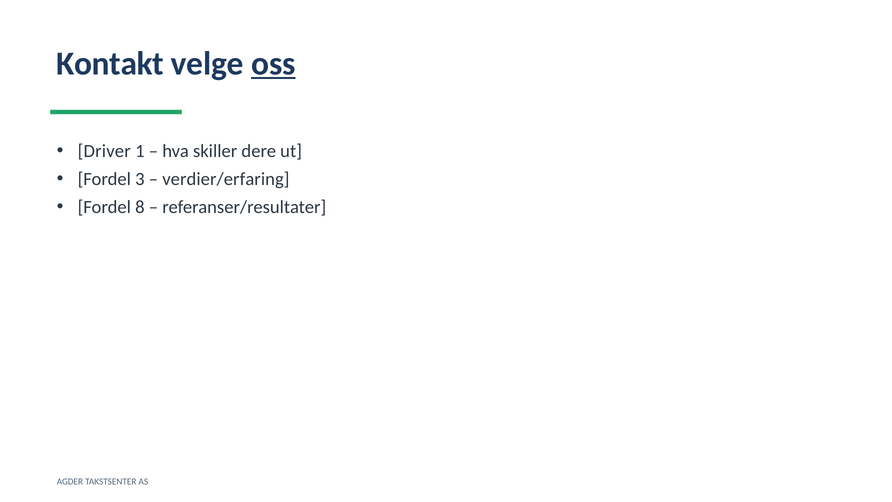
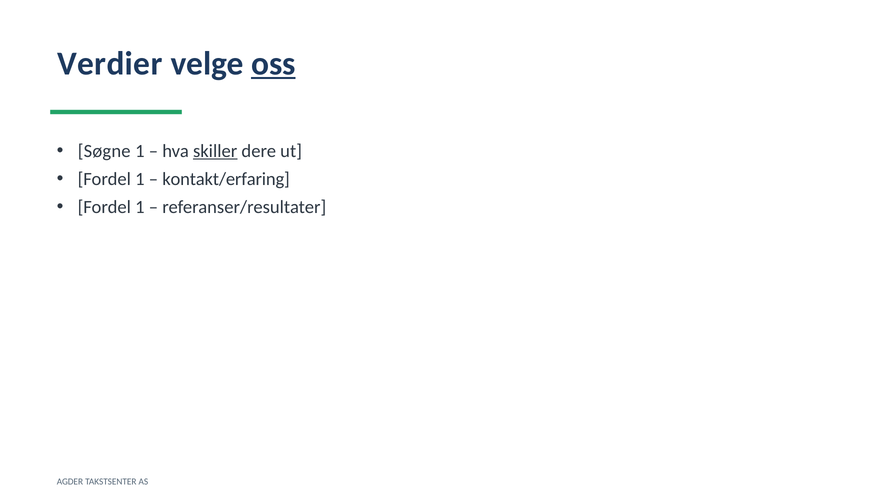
Kontakt: Kontakt -> Verdier
Driver: Driver -> Søgne
skiller underline: none -> present
3 at (140, 179): 3 -> 1
verdier/erfaring: verdier/erfaring -> kontakt/erfaring
8 at (140, 207): 8 -> 1
